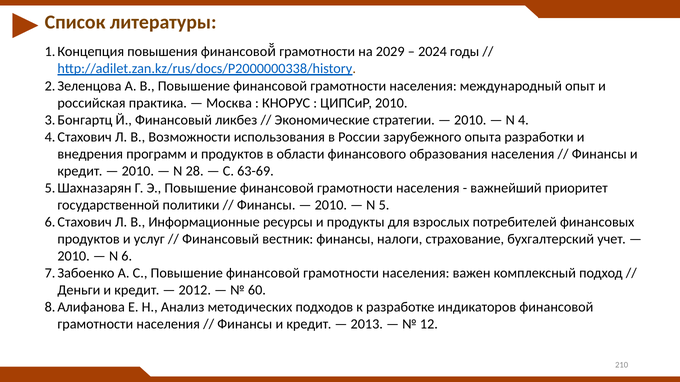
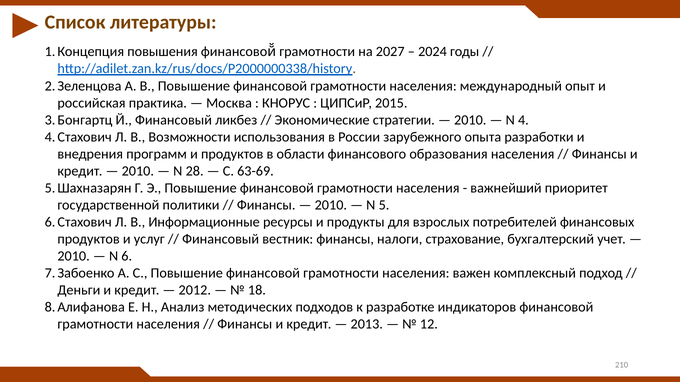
2029: 2029 -> 2027
ЦИПСиР 2010: 2010 -> 2015
60: 60 -> 18
